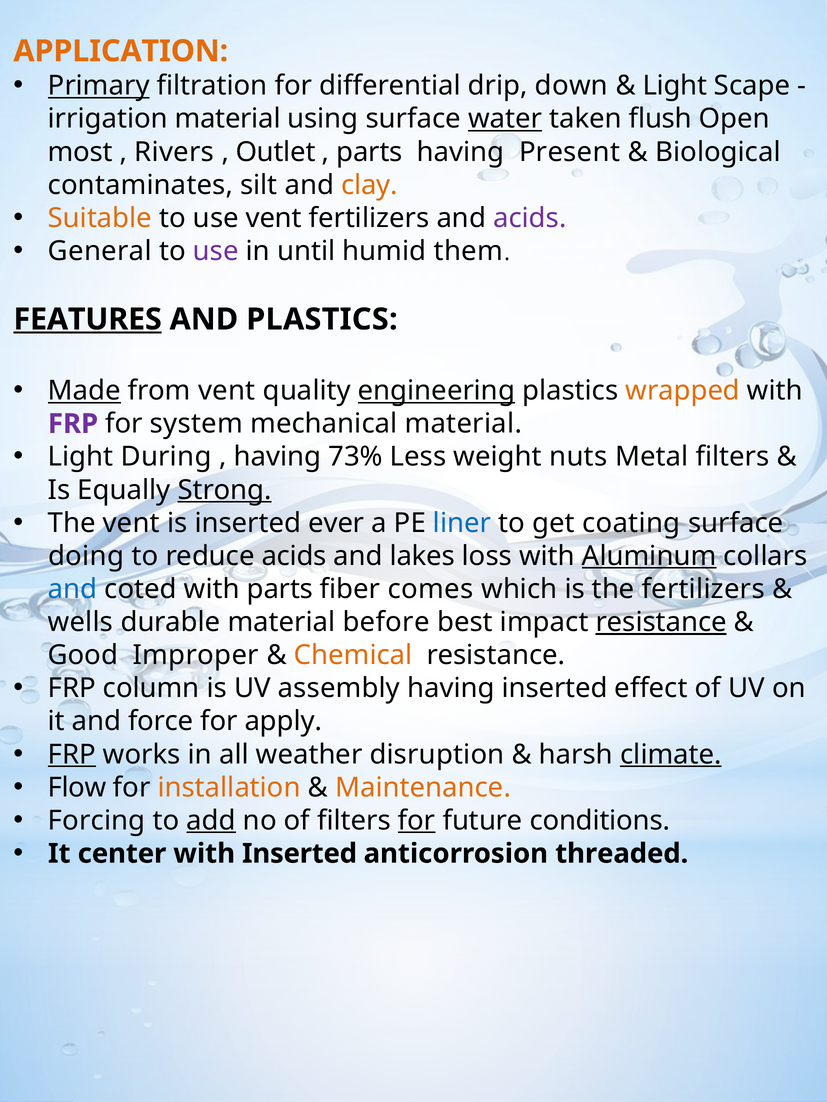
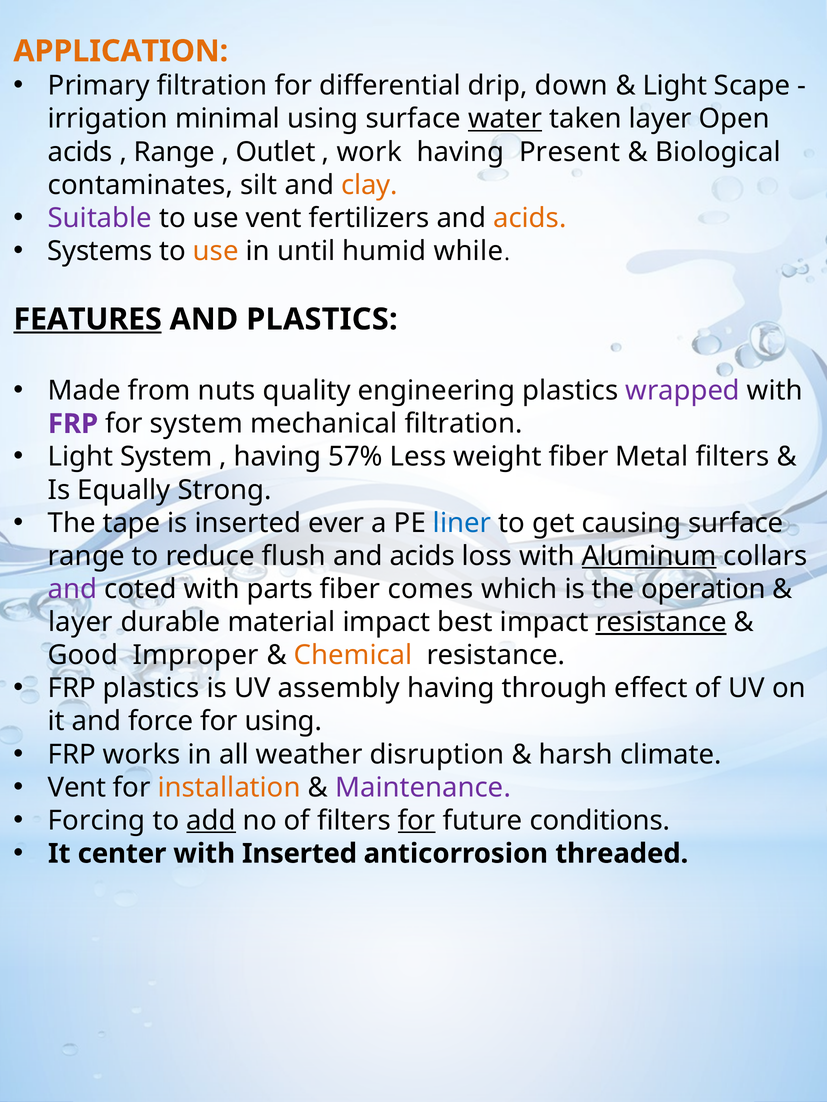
Primary underline: present -> none
irrigation material: material -> minimal
taken flush: flush -> layer
most at (80, 152): most -> acids
Rivers at (174, 152): Rivers -> Range
parts at (369, 152): parts -> work
Suitable colour: orange -> purple
acids at (530, 218) colour: purple -> orange
General: General -> Systems
use at (216, 251) colour: purple -> orange
them: them -> while
Made underline: present -> none
from vent: vent -> nuts
engineering underline: present -> none
wrapped colour: orange -> purple
mechanical material: material -> filtration
Light During: During -> System
73%: 73% -> 57%
weight nuts: nuts -> fiber
Strong underline: present -> none
The vent: vent -> tape
coating: coating -> causing
doing at (86, 556): doing -> range
reduce acids: acids -> flush
lakes at (422, 556): lakes -> acids
and at (73, 589) colour: blue -> purple
the fertilizers: fertilizers -> operation
wells at (81, 623): wells -> layer
material before: before -> impact
FRP column: column -> plastics
having inserted: inserted -> through
for apply: apply -> using
FRP at (72, 755) underline: present -> none
climate underline: present -> none
Flow at (77, 788): Flow -> Vent
Maintenance colour: orange -> purple
